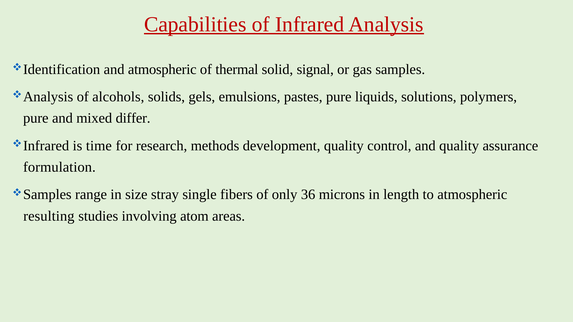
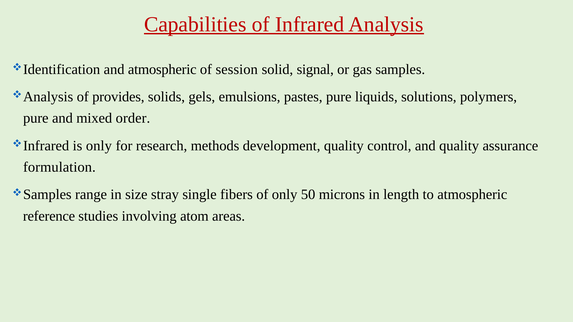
thermal: thermal -> session
alcohols: alcohols -> provides
differ: differ -> order
is time: time -> only
36: 36 -> 50
resulting: resulting -> reference
